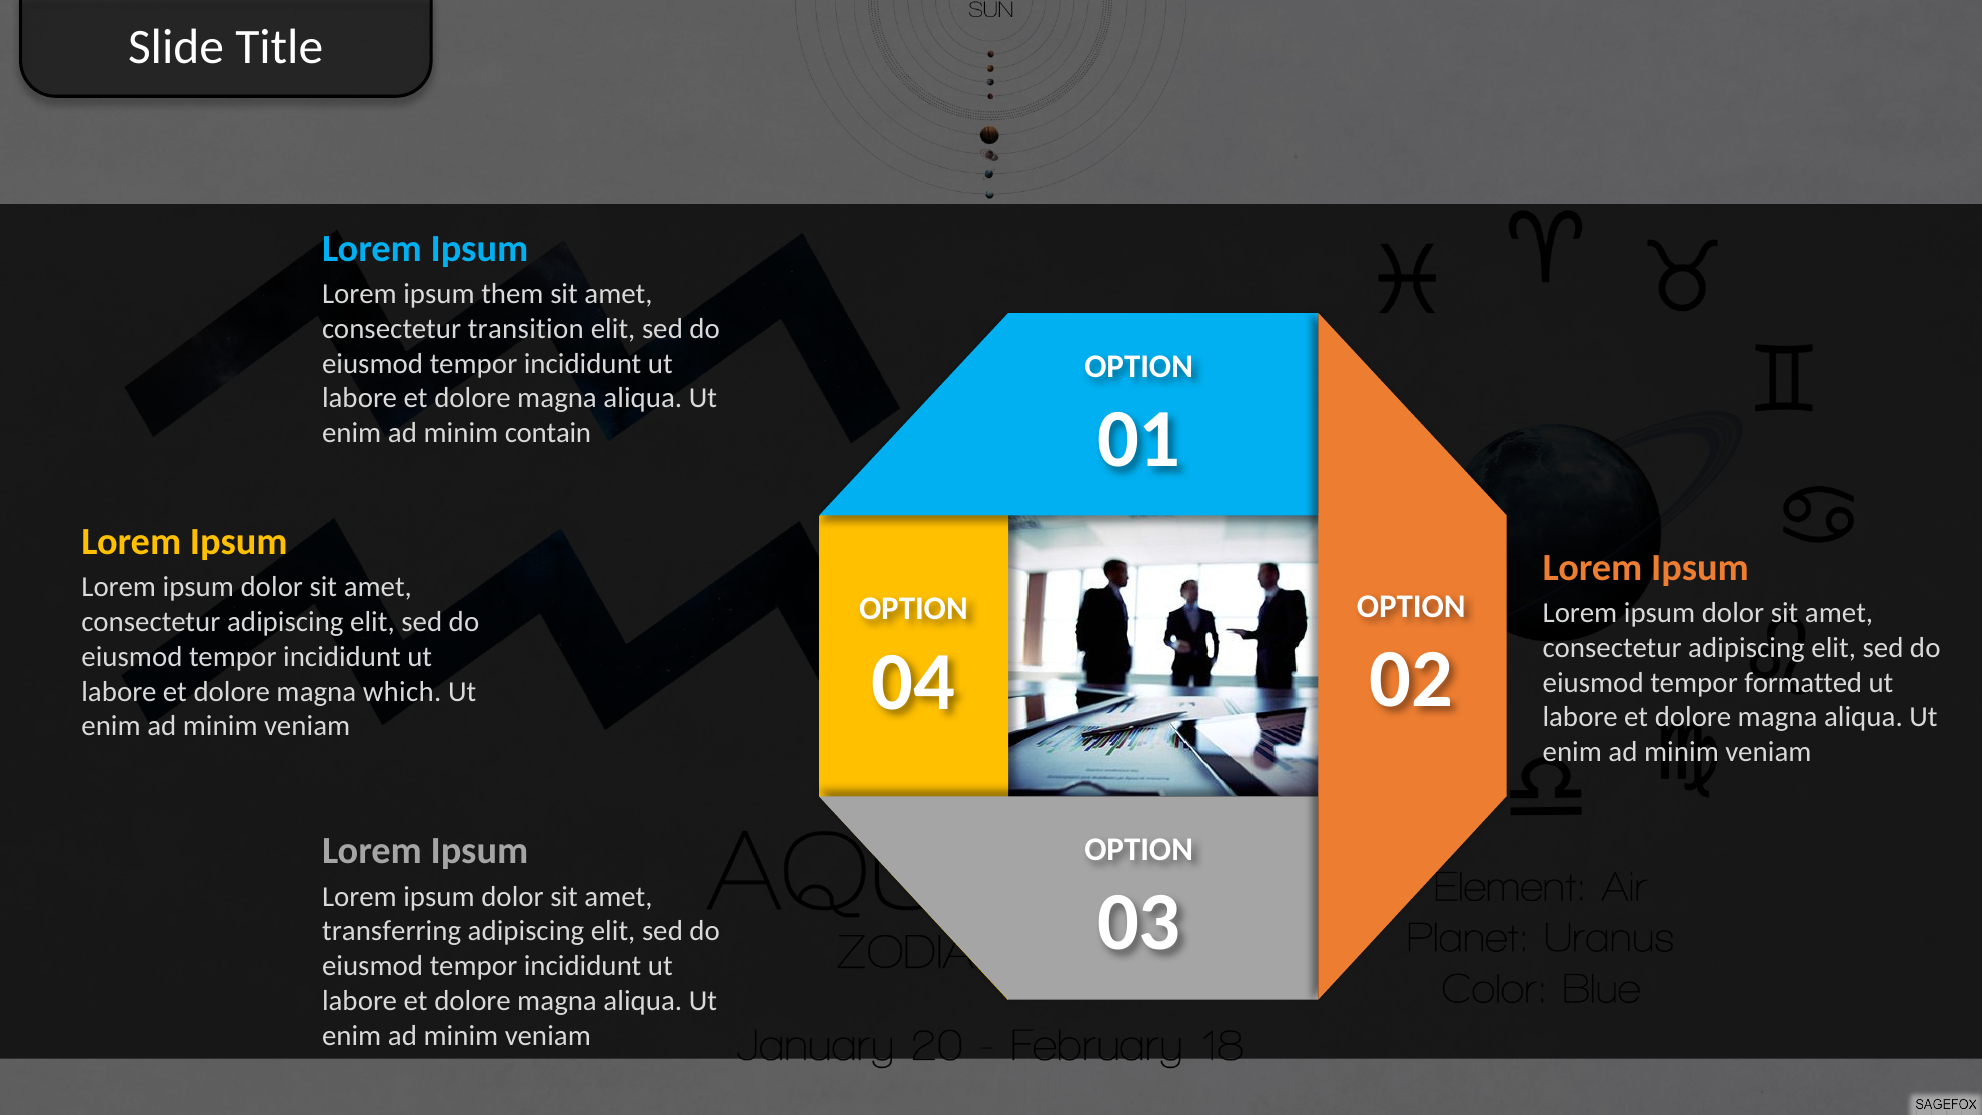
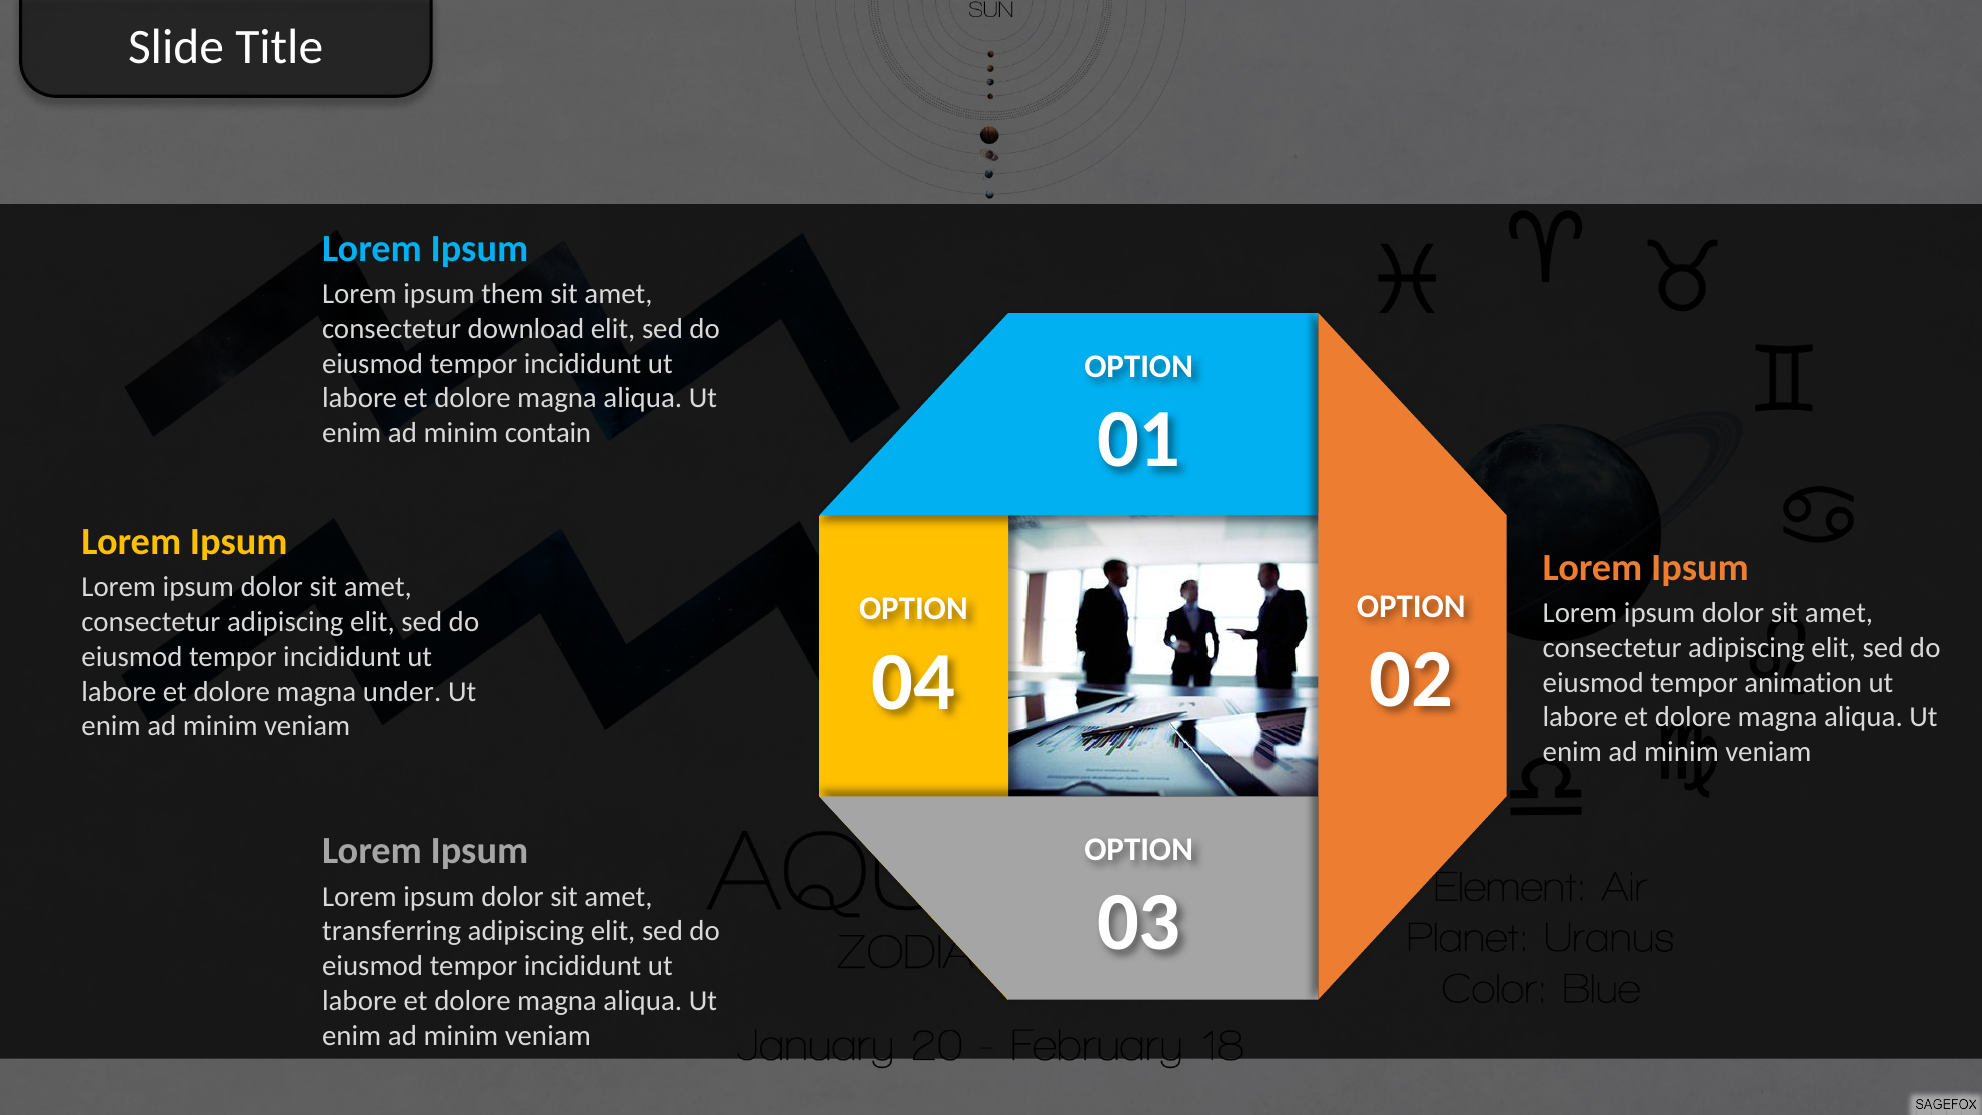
transition: transition -> download
formatted: formatted -> animation
which: which -> under
